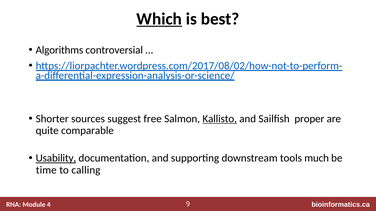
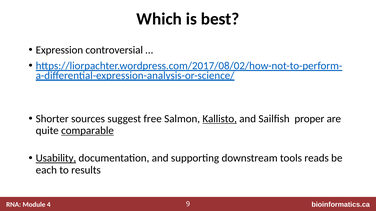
Which underline: present -> none
Algorithms: Algorithms -> Expression
comparable underline: none -> present
much: much -> reads
time: time -> each
calling: calling -> results
